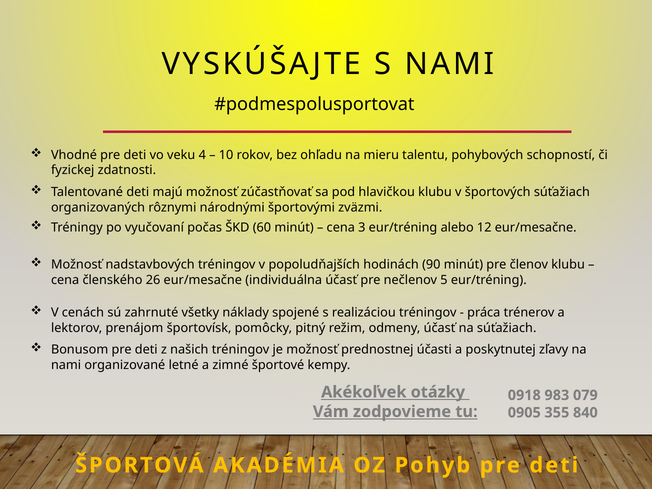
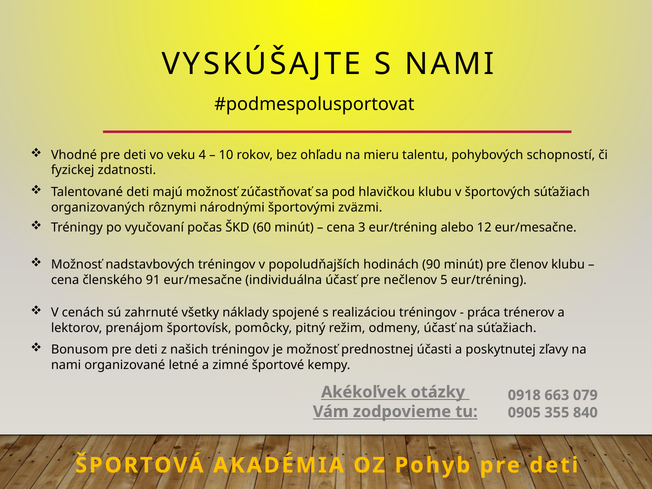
26: 26 -> 91
983: 983 -> 663
